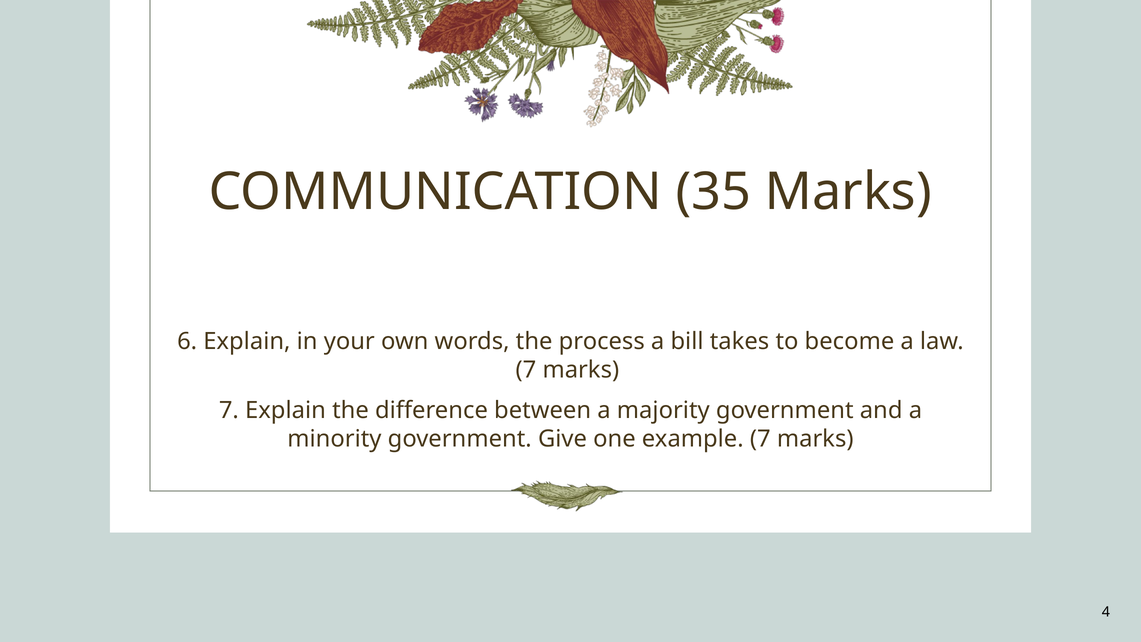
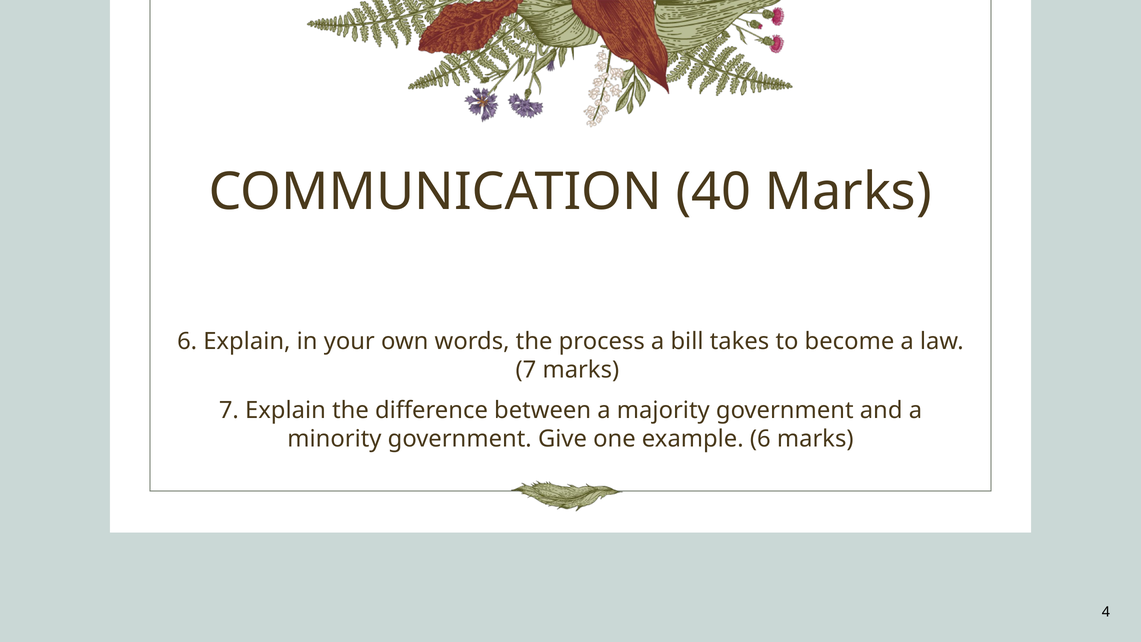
35: 35 -> 40
example 7: 7 -> 6
